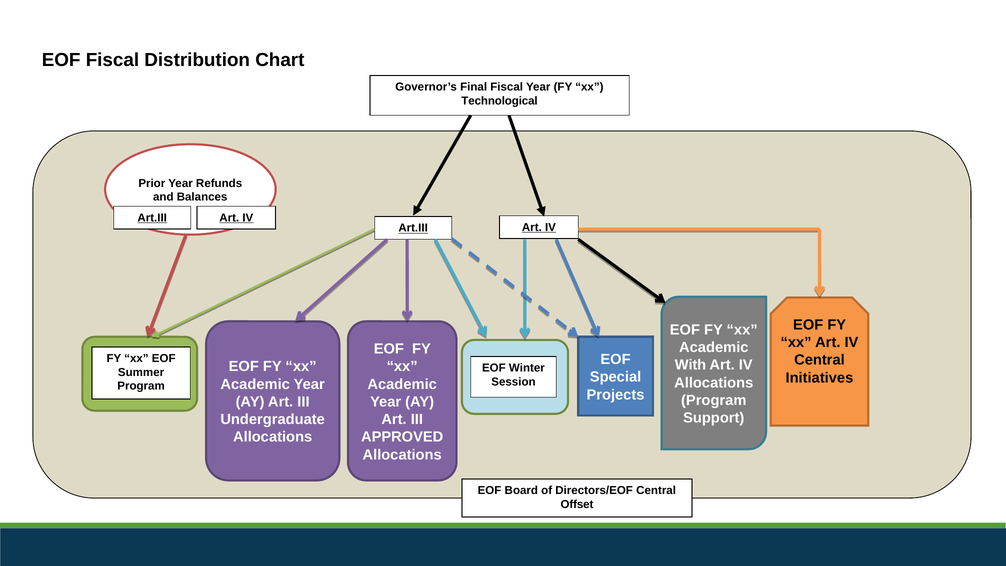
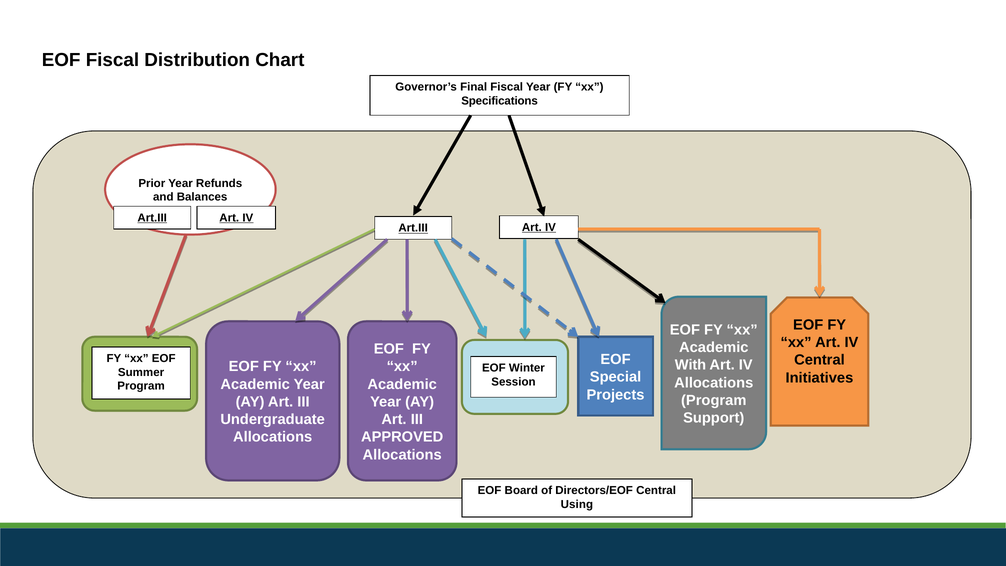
Technological: Technological -> Specifications
Offset: Offset -> Using
